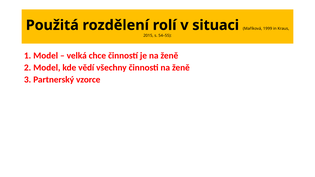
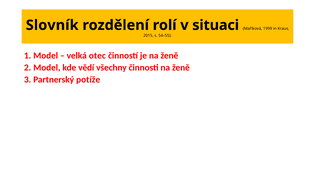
Použitá: Použitá -> Slovník
chce: chce -> otec
vzorce: vzorce -> potíže
